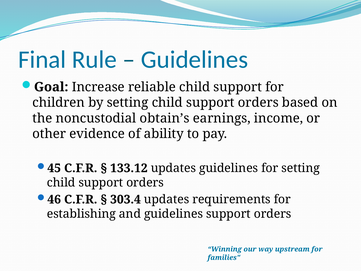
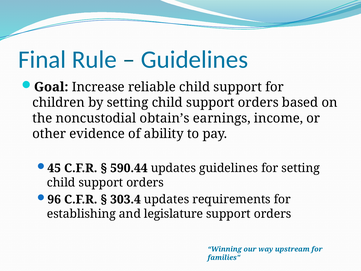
133.12: 133.12 -> 590.44
46: 46 -> 96
and guidelines: guidelines -> legislature
